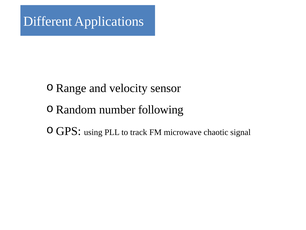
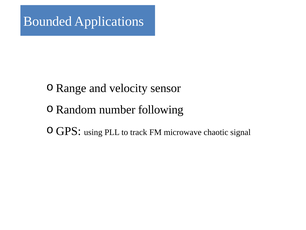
Different: Different -> Bounded
